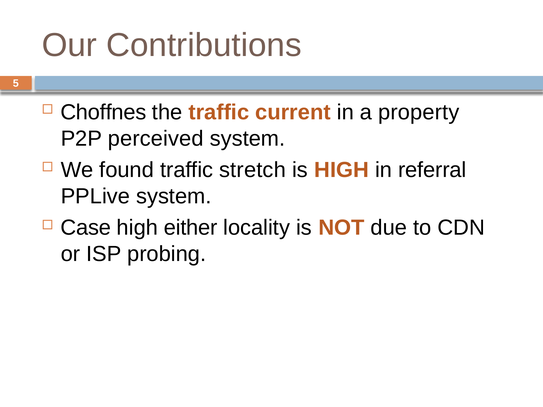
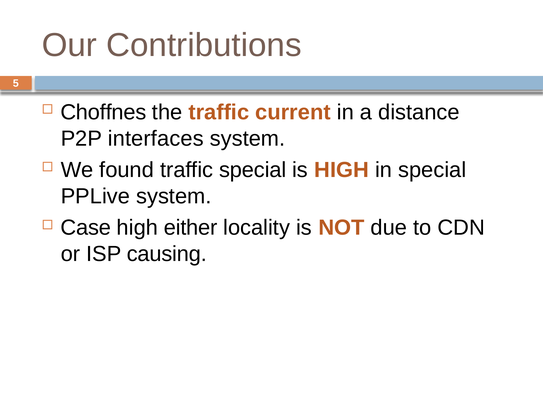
property: property -> distance
perceived: perceived -> interfaces
traffic stretch: stretch -> special
in referral: referral -> special
probing: probing -> causing
